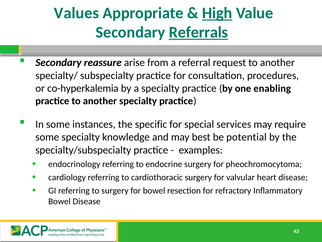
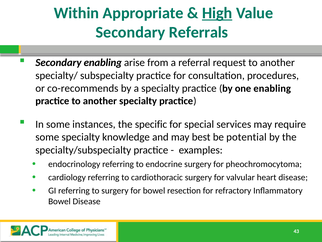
Values: Values -> Within
Referrals underline: present -> none
Secondary reassure: reassure -> enabling
co-hyperkalemia: co-hyperkalemia -> co-recommends
